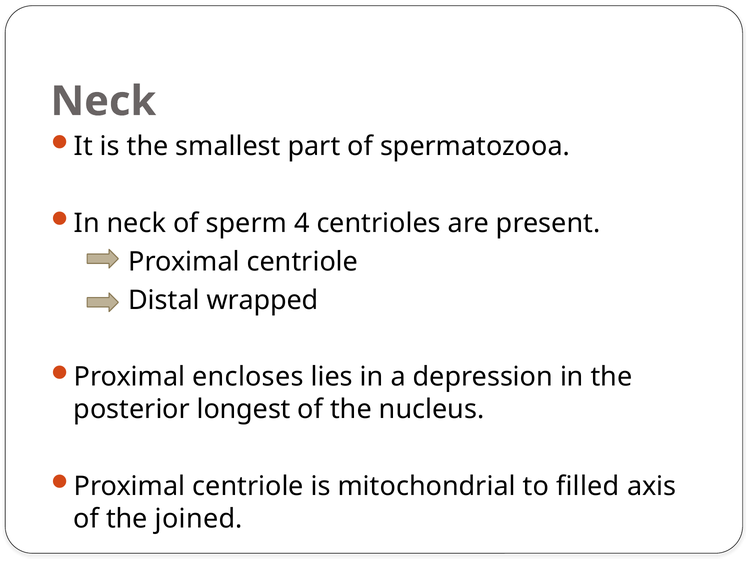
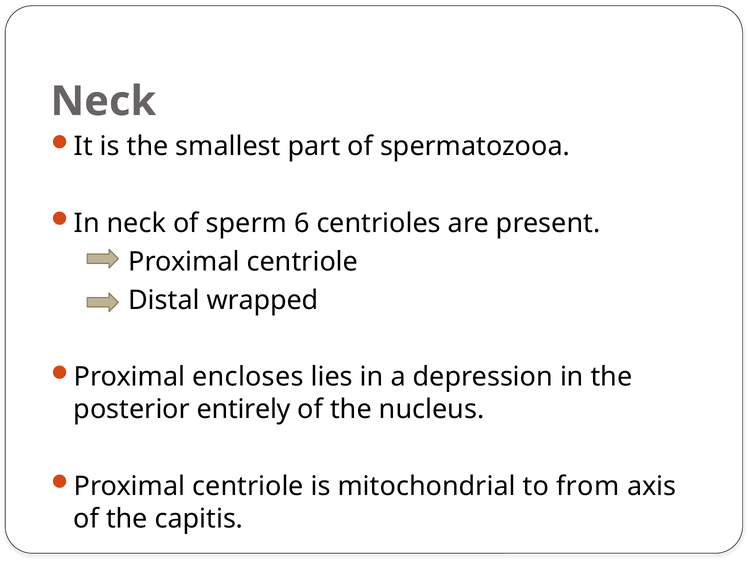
4: 4 -> 6
longest: longest -> entirely
filled: filled -> from
joined: joined -> capitis
